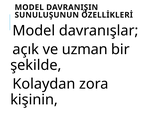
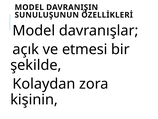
uzman: uzman -> etmesi
